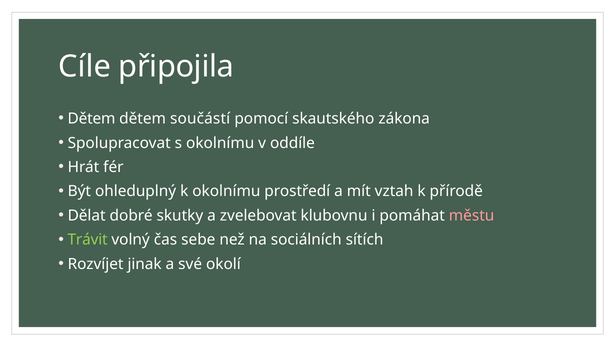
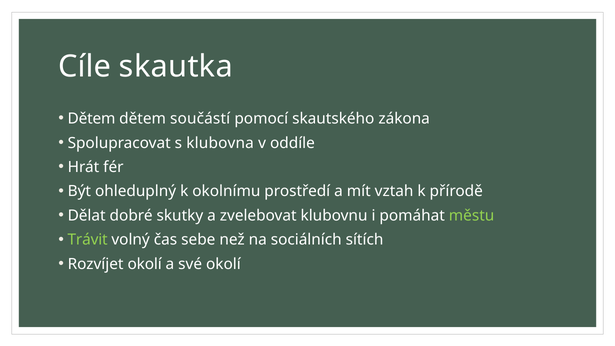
připojila: připojila -> skautka
s okolnímu: okolnímu -> klubovna
městu colour: pink -> light green
Rozvíjet jinak: jinak -> okolí
